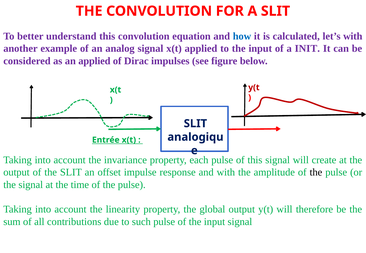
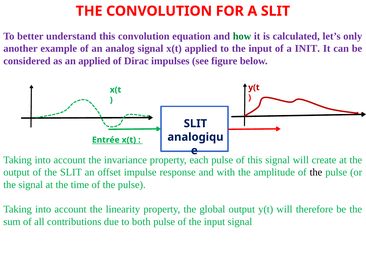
how colour: blue -> green
let’s with: with -> only
such: such -> both
